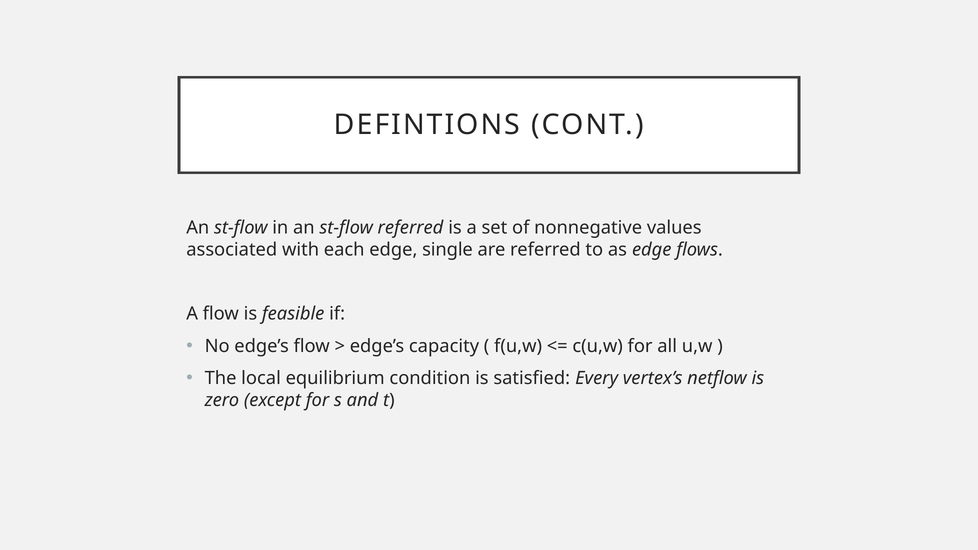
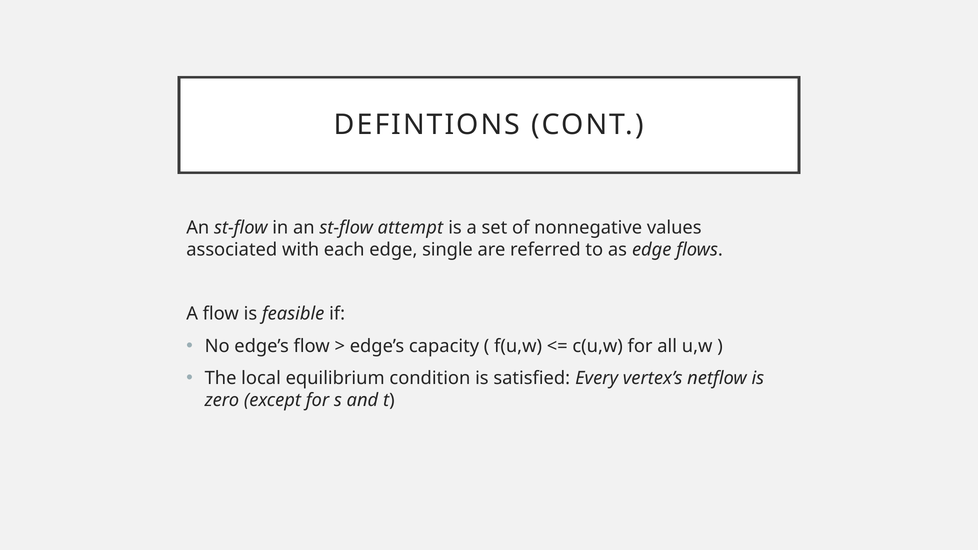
st-flow referred: referred -> attempt
